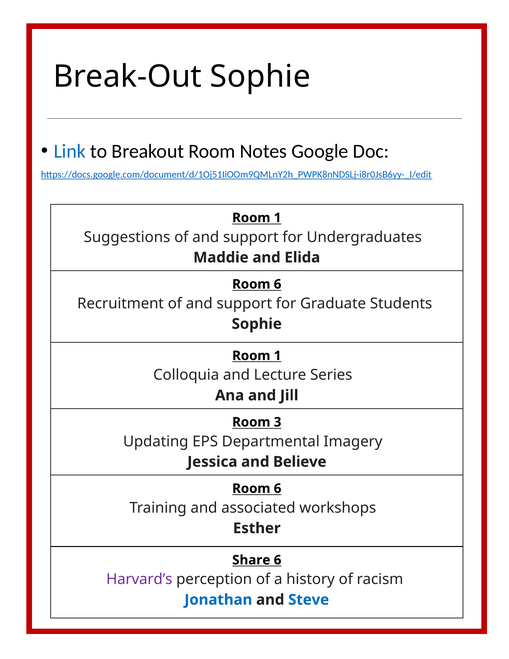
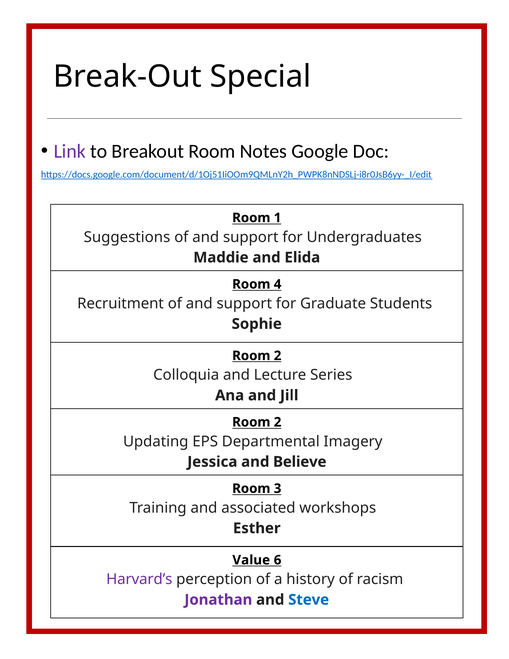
Break-Out Sophie: Sophie -> Special
Link colour: blue -> purple
6 at (278, 284): 6 -> 4
1 at (278, 356): 1 -> 2
3 at (278, 422): 3 -> 2
6 at (278, 488): 6 -> 3
Share: Share -> Value
Jonathan colour: blue -> purple
